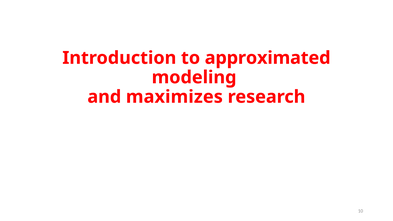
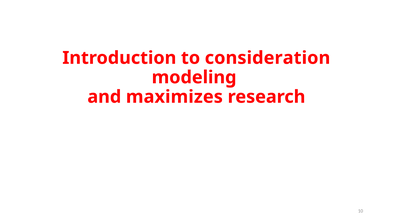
approximated: approximated -> consideration
